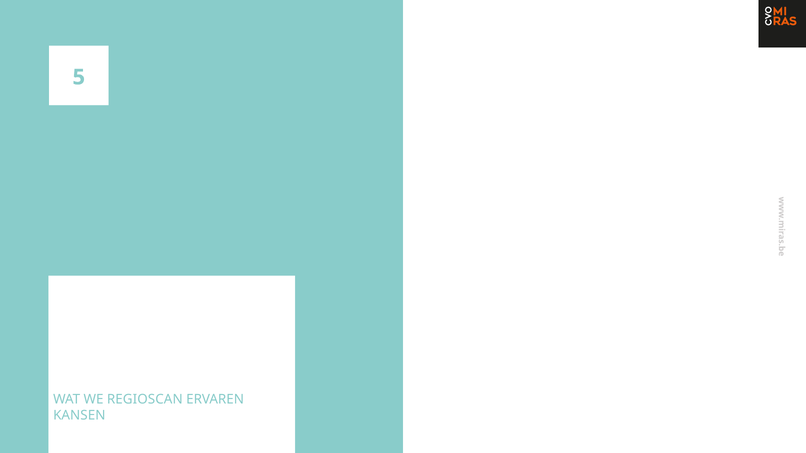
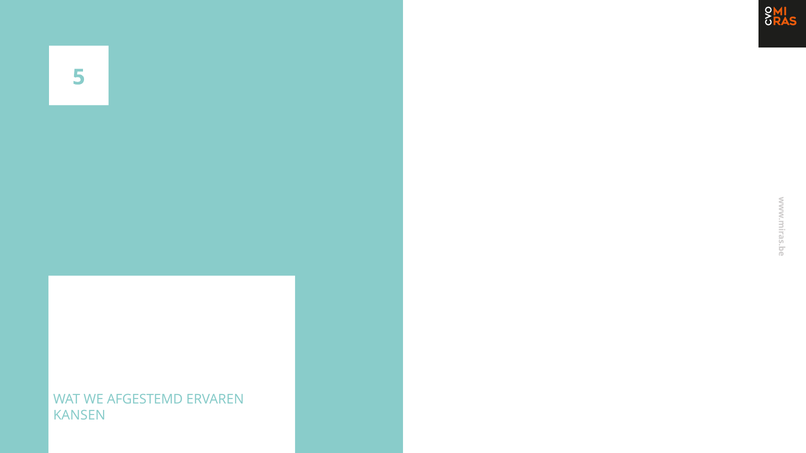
REGIOSCAN: REGIOSCAN -> AFGESTEMD
